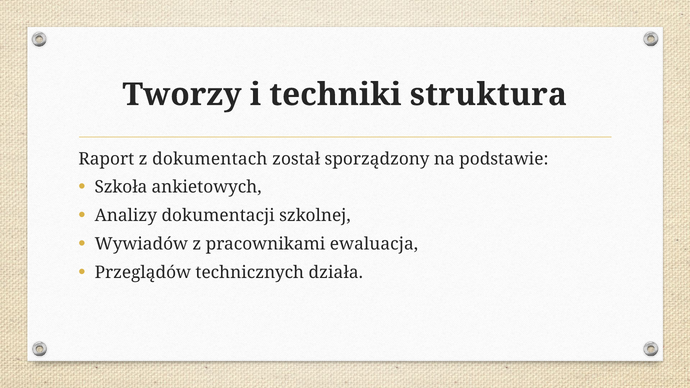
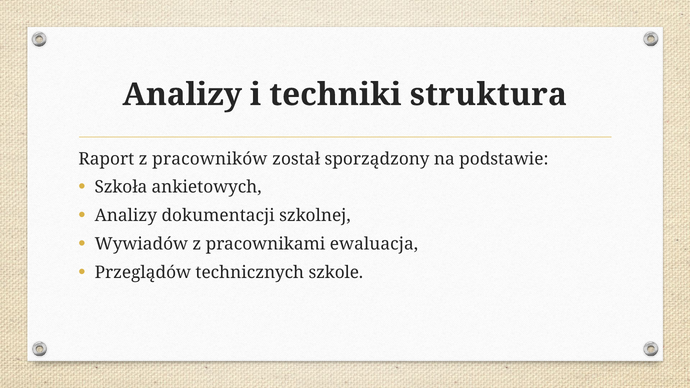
Tworzy at (182, 95): Tworzy -> Analizy
dokumentach: dokumentach -> pracowników
działa: działa -> szkole
